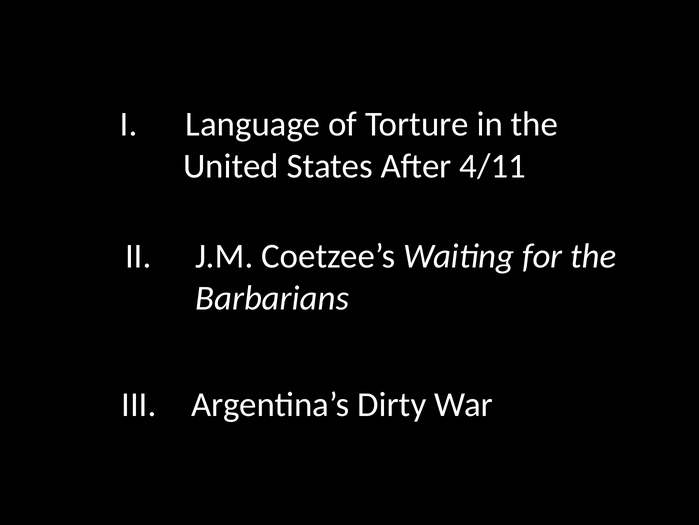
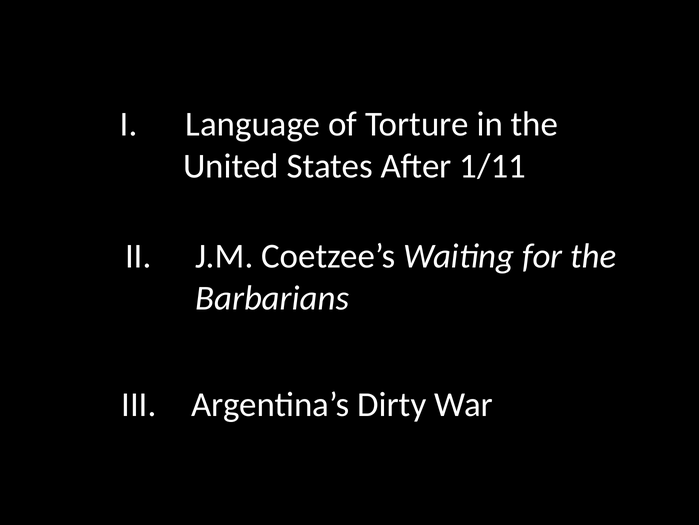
4/11: 4/11 -> 1/11
